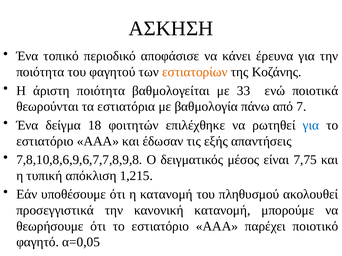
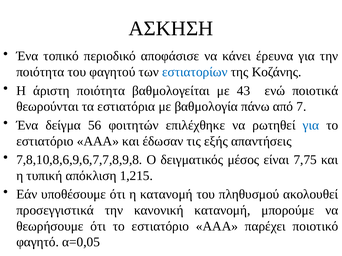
εστιατορίων colour: orange -> blue
33: 33 -> 43
18: 18 -> 56
